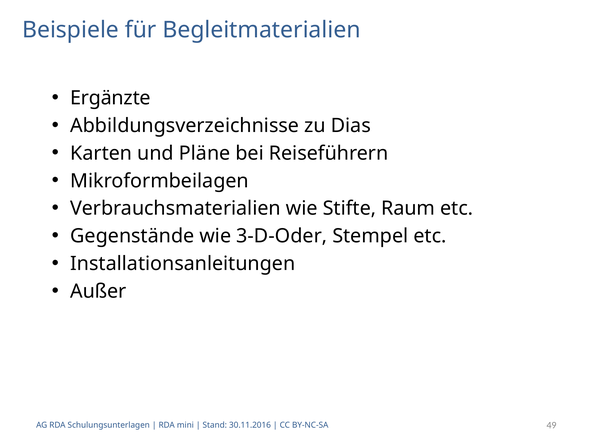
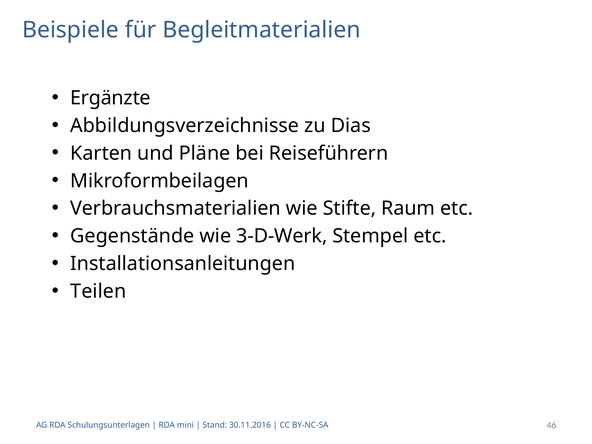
3-D-Oder: 3-D-Oder -> 3-D-Werk
Außer: Außer -> Teilen
49: 49 -> 46
